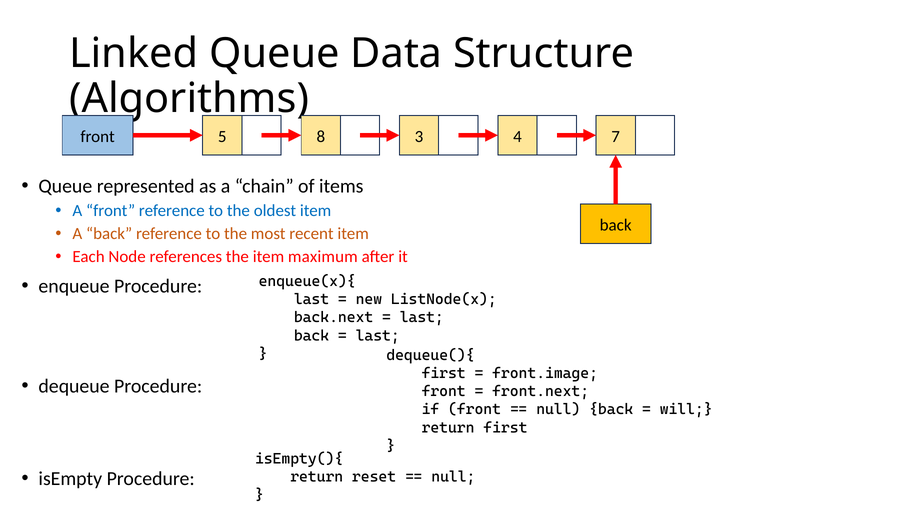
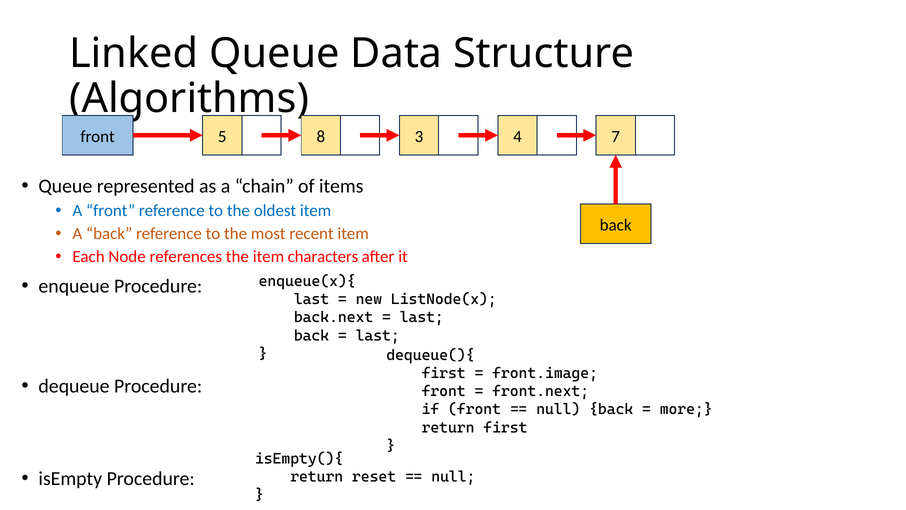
maximum: maximum -> characters
will: will -> more
